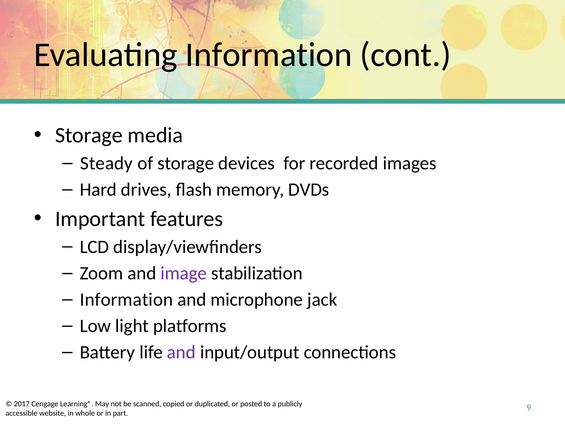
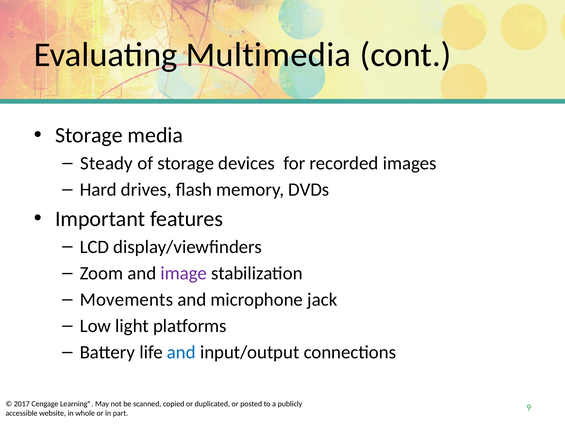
Evaluating Information: Information -> Multimedia
Information at (126, 299): Information -> Movements
and at (181, 352) colour: purple -> blue
